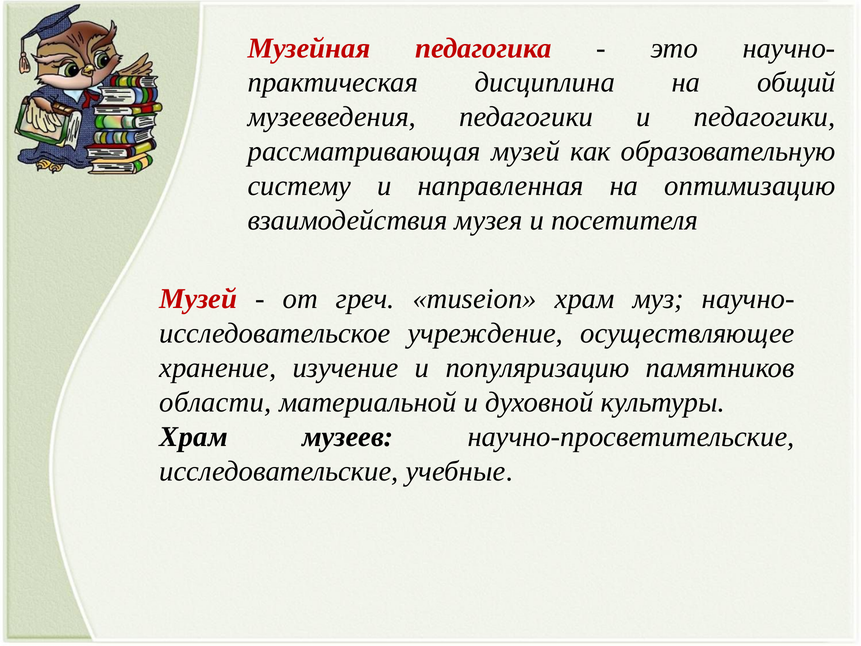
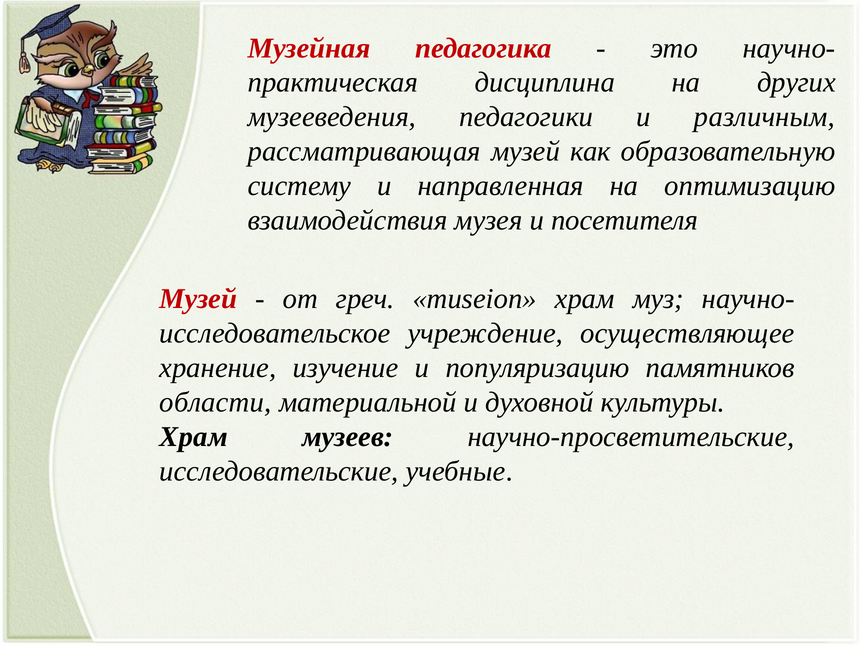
общий: общий -> других
и педагогики: педагогики -> различным
